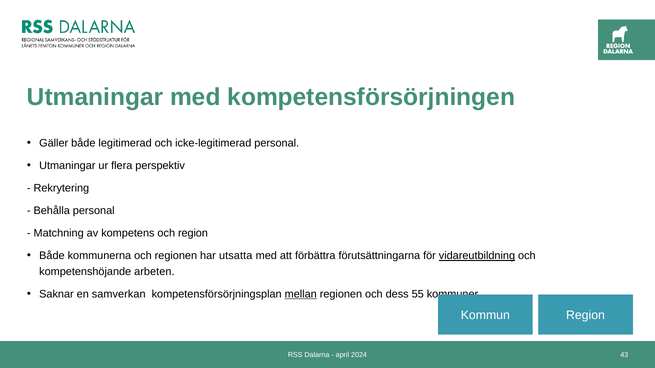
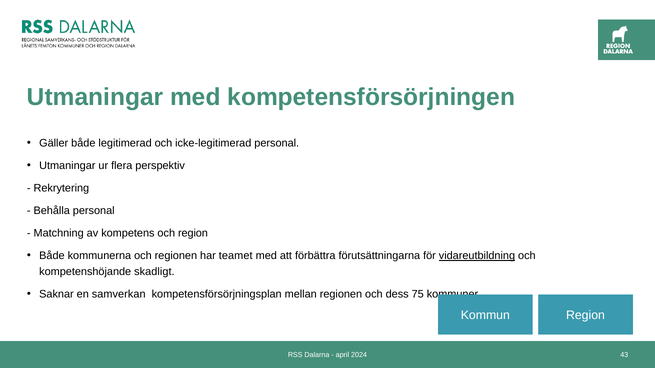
utsatta: utsatta -> teamet
arbeten: arbeten -> skadligt
mellan underline: present -> none
55: 55 -> 75
